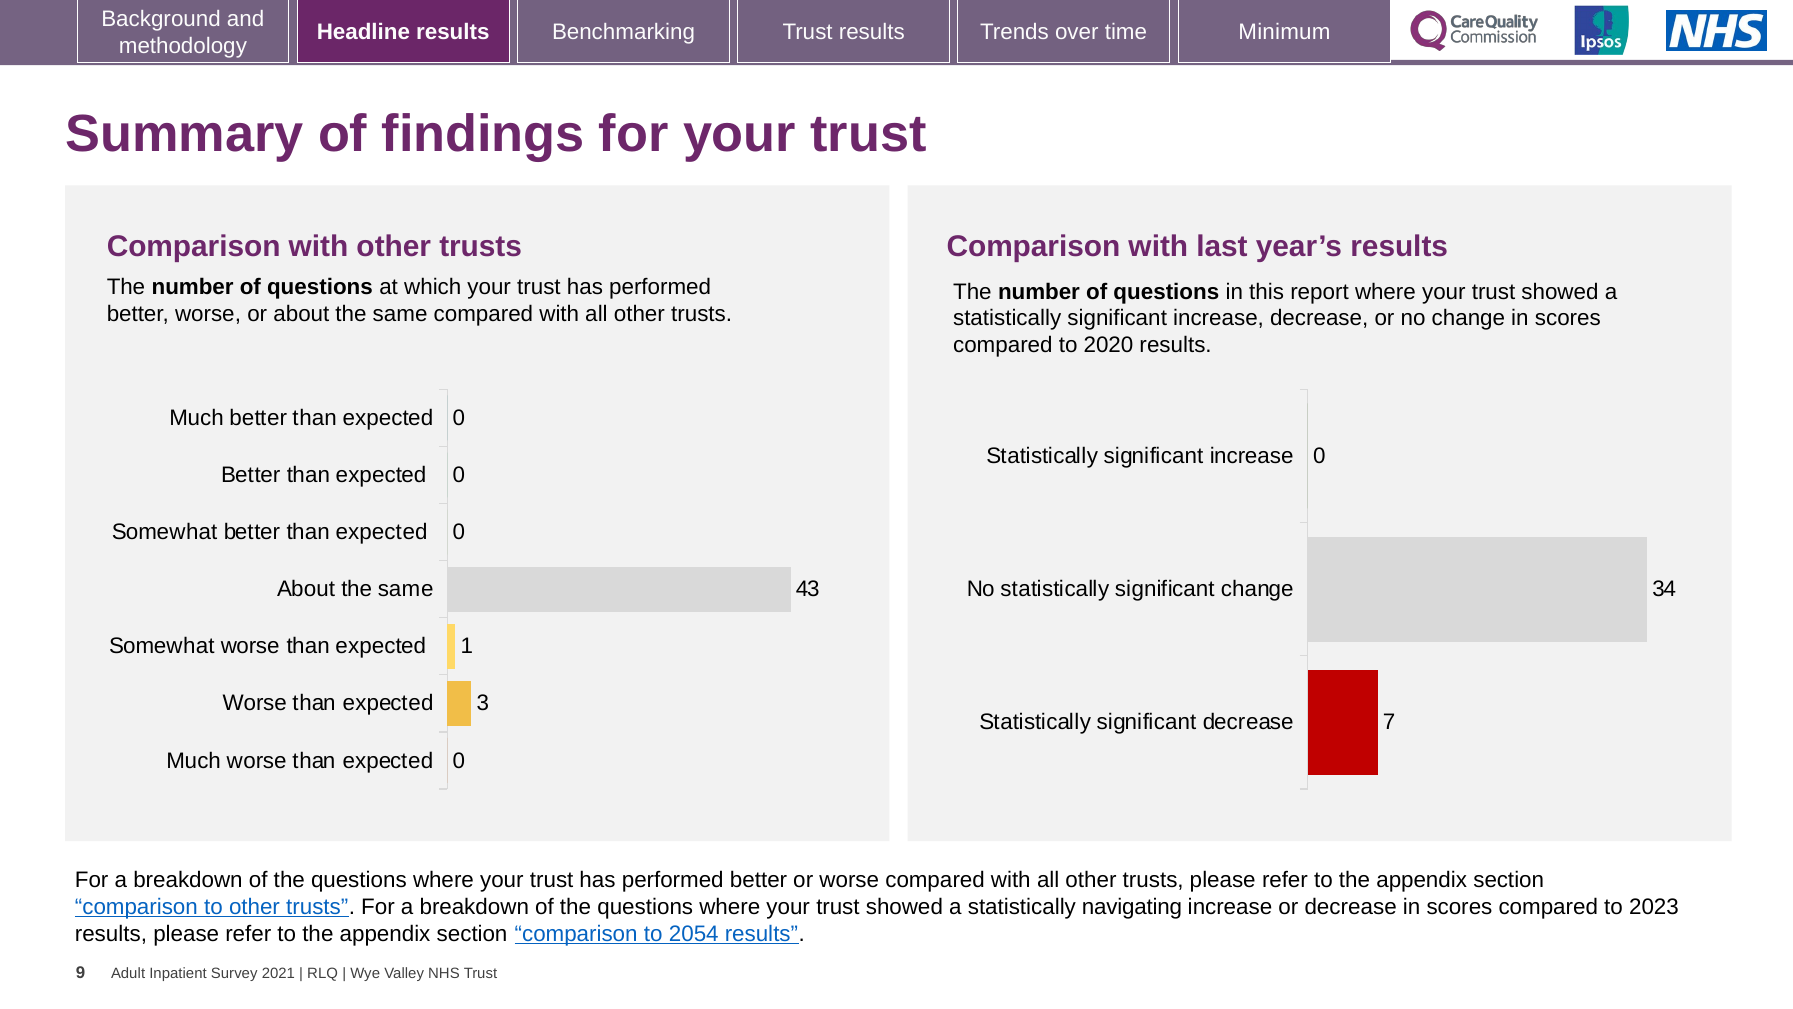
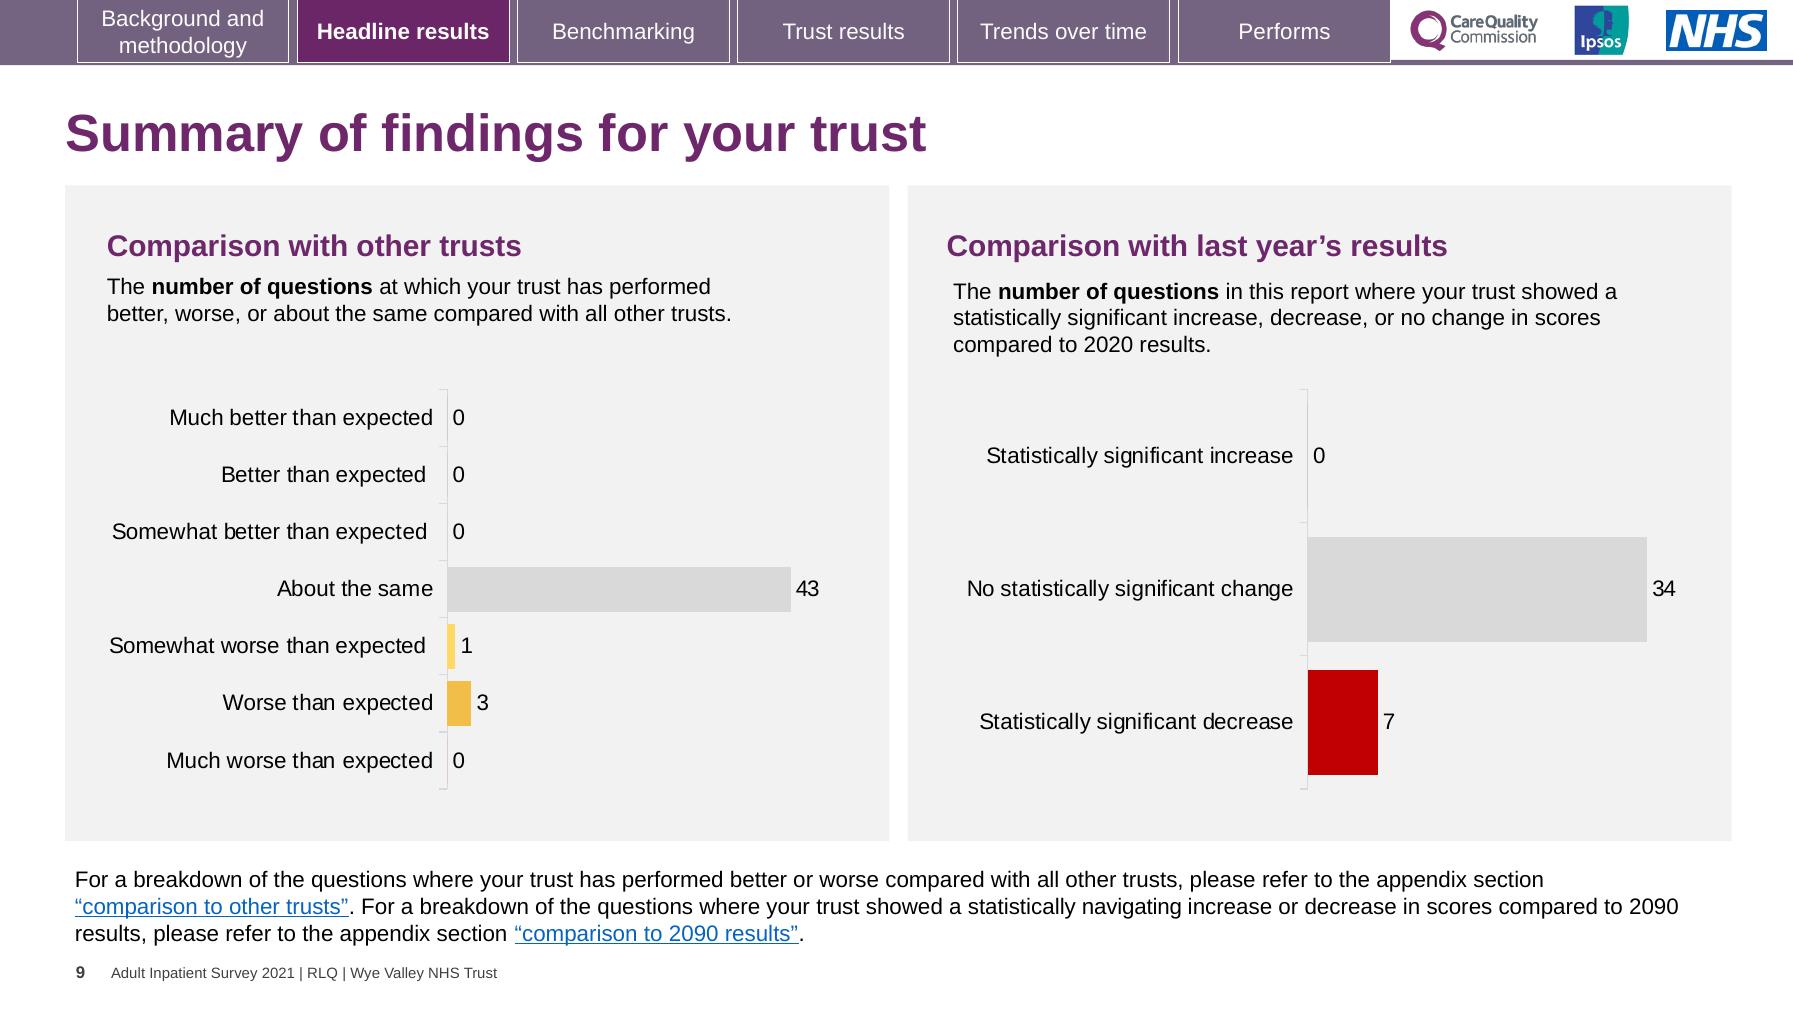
Minimum: Minimum -> Performs
compared to 2023: 2023 -> 2090
comparison to 2054: 2054 -> 2090
